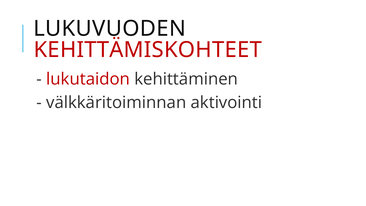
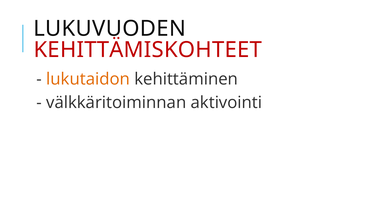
lukutaidon colour: red -> orange
